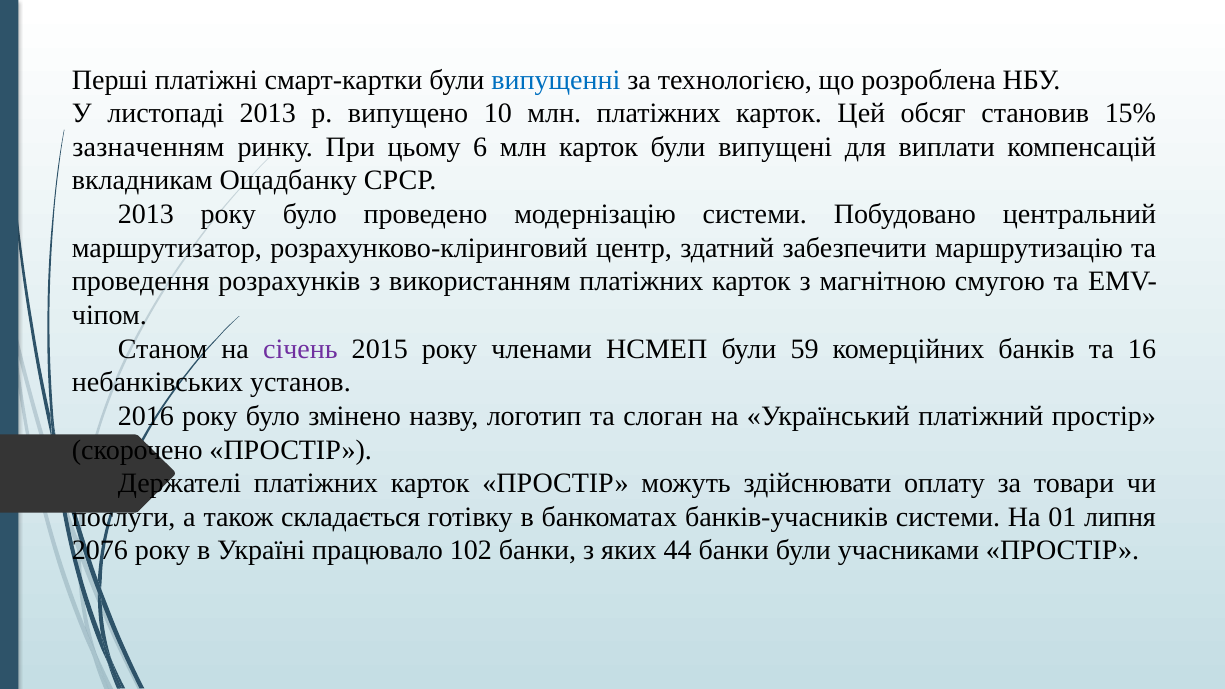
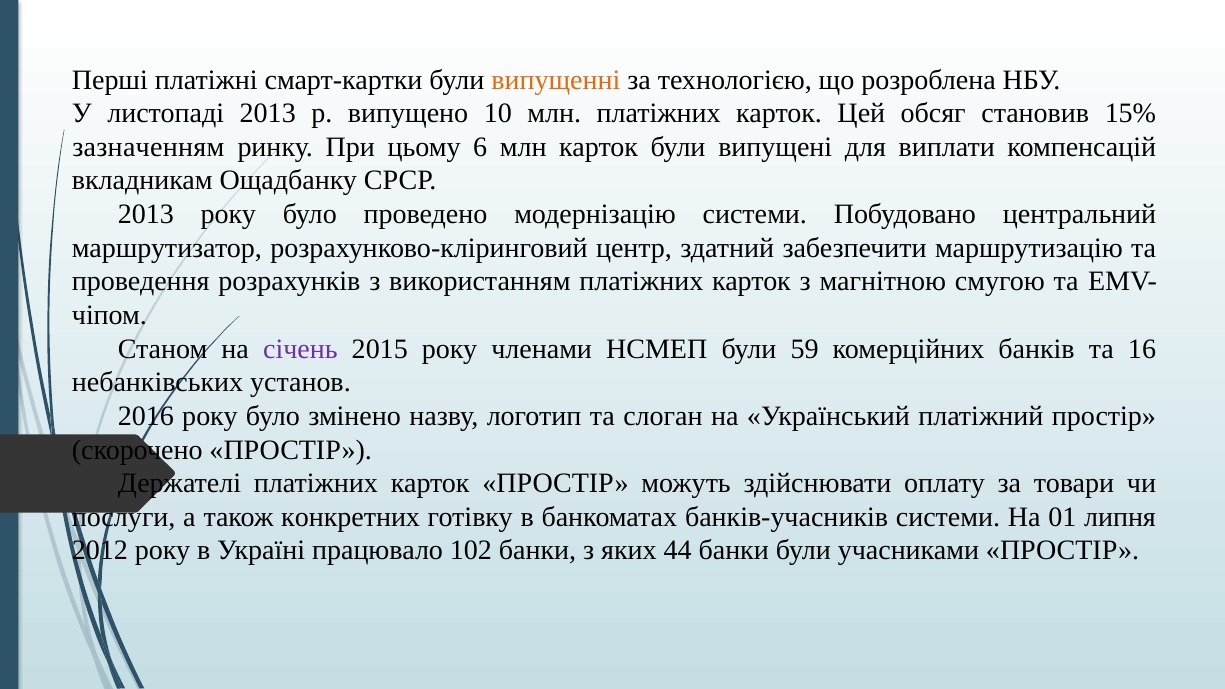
випущенні colour: blue -> orange
складається: складається -> конкретних
2076: 2076 -> 2012
